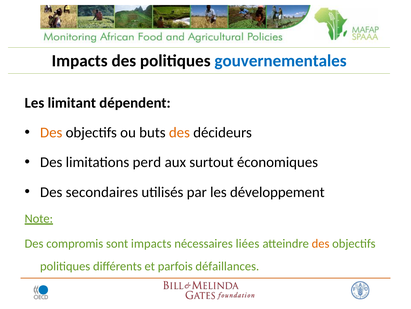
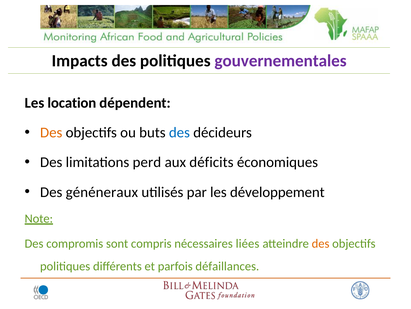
gouvernementales colour: blue -> purple
limitant: limitant -> location
des at (179, 132) colour: orange -> blue
surtout: surtout -> déficits
secondaires: secondaires -> généneraux
sont impacts: impacts -> compris
